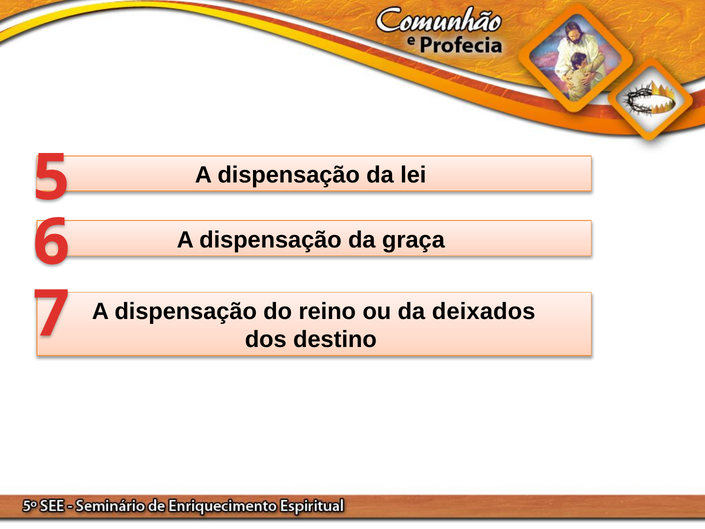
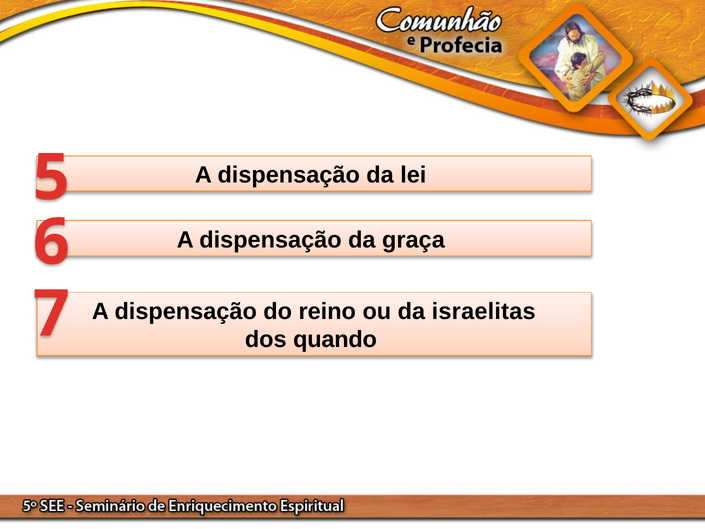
deixados: deixados -> israelitas
destino: destino -> quando
